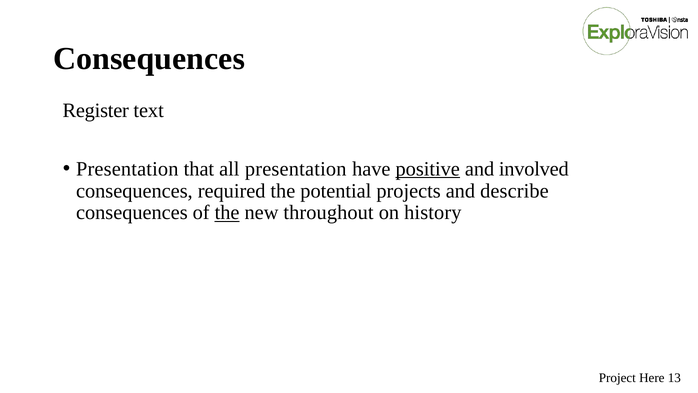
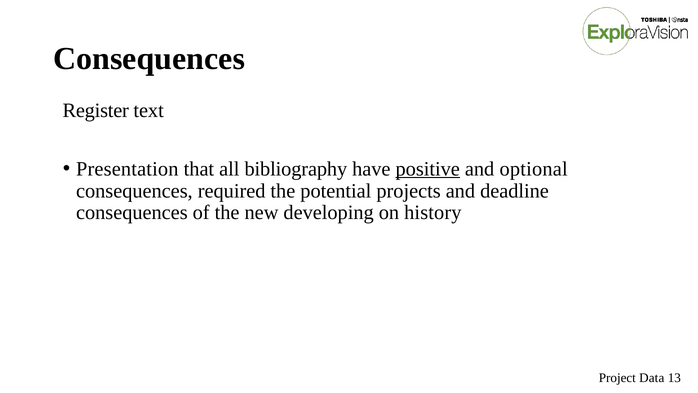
all presentation: presentation -> bibliography
involved: involved -> optional
describe: describe -> deadline
the at (227, 213) underline: present -> none
throughout: throughout -> developing
Here: Here -> Data
